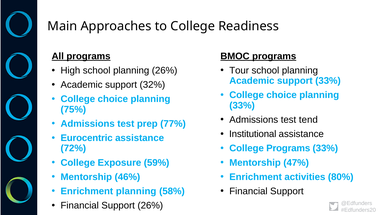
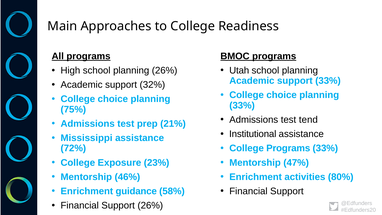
Tour: Tour -> Utah
77%: 77% -> 21%
Eurocentric: Eurocentric -> Mississippi
59%: 59% -> 23%
Enrichment planning: planning -> guidance
